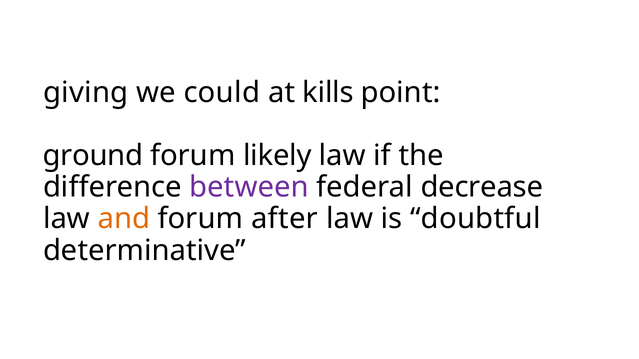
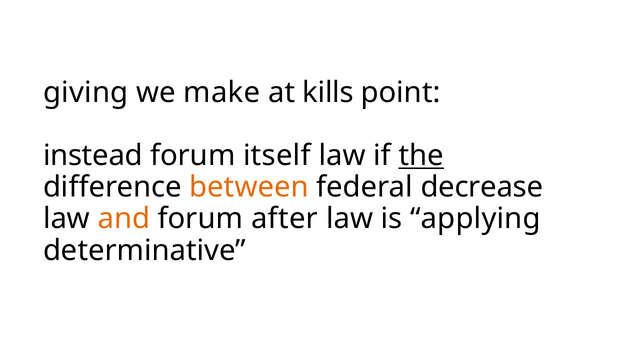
could: could -> make
ground: ground -> instead
likely: likely -> itself
the underline: none -> present
between colour: purple -> orange
doubtful: doubtful -> applying
